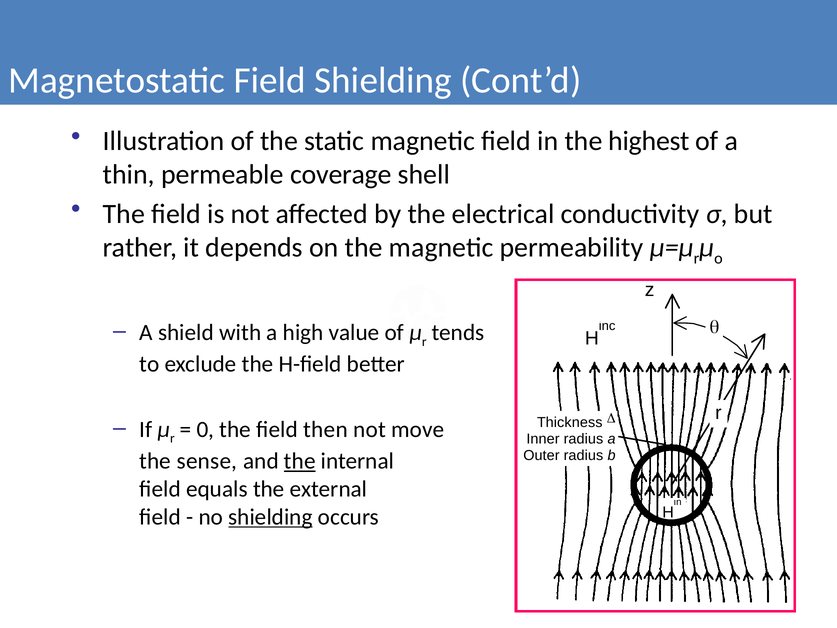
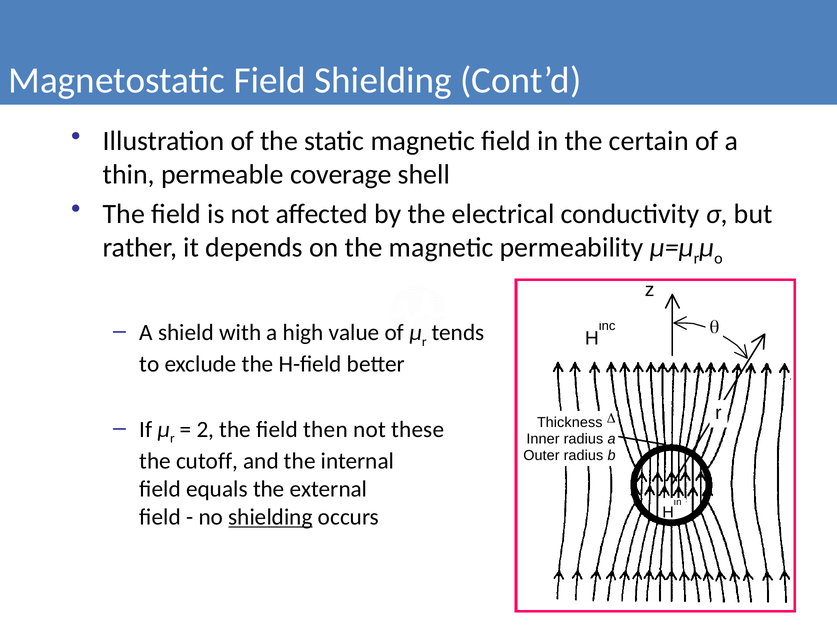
highest: highest -> certain
0: 0 -> 2
move: move -> these
sense: sense -> cutoff
the at (300, 461) underline: present -> none
